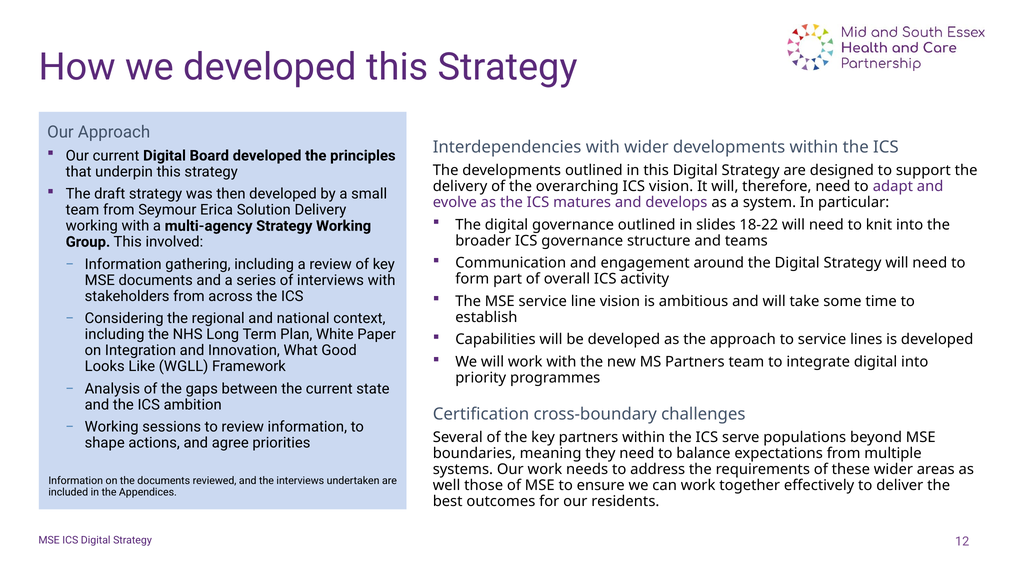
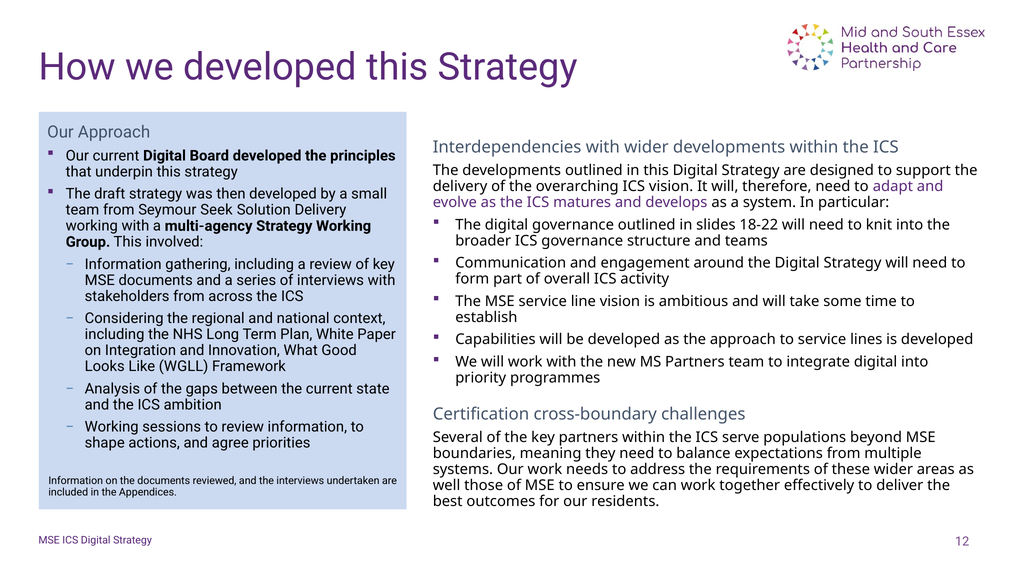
Erica: Erica -> Seek
